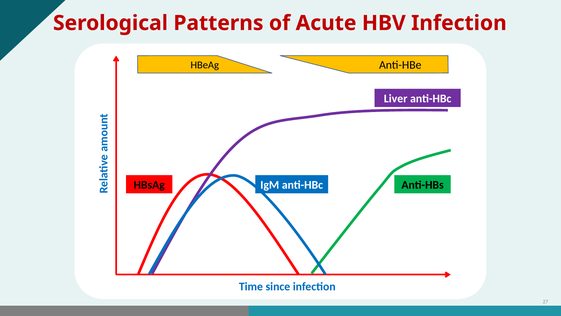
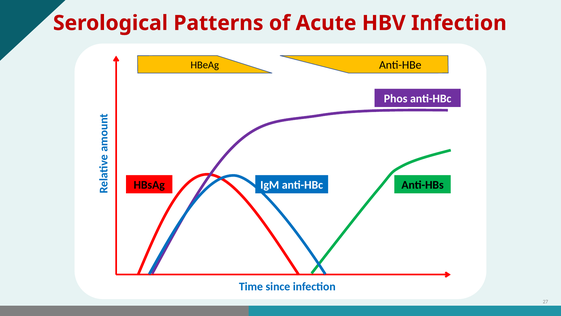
Liver: Liver -> Phos
